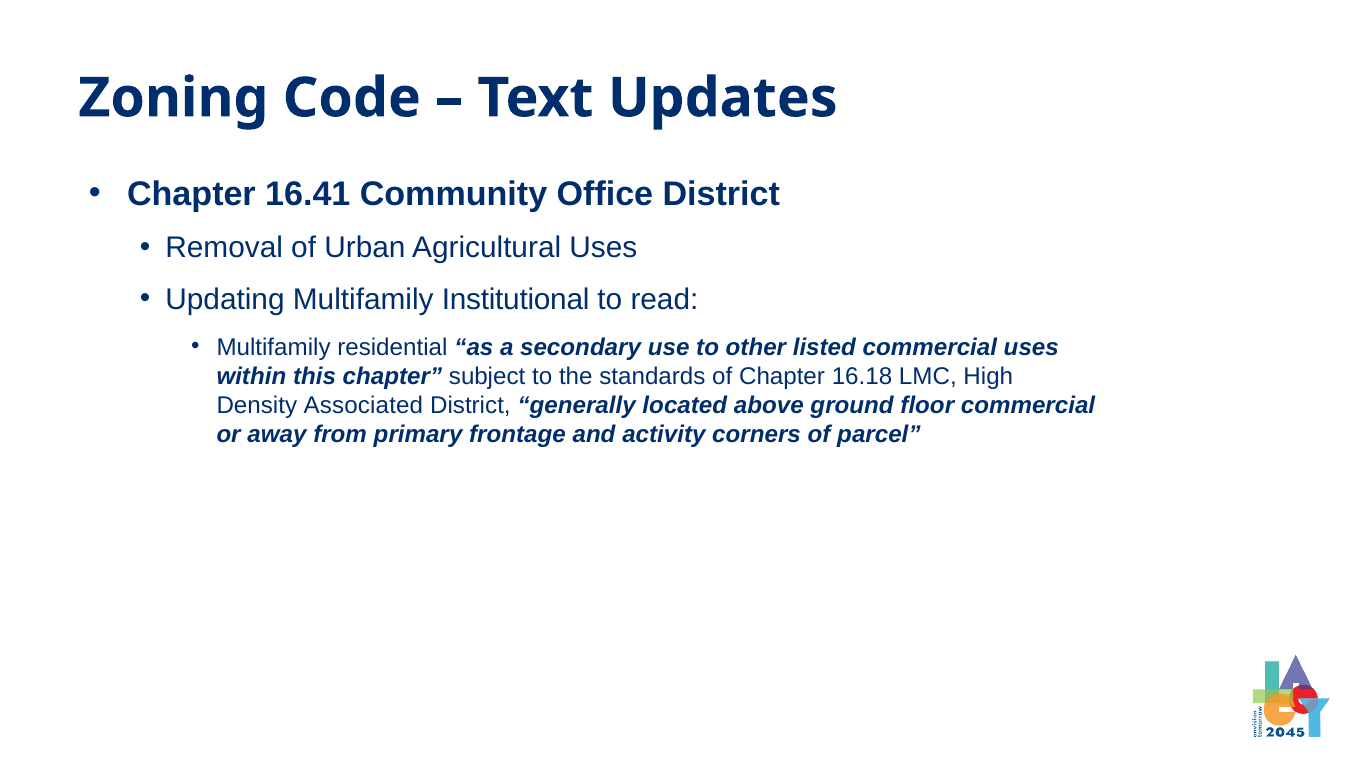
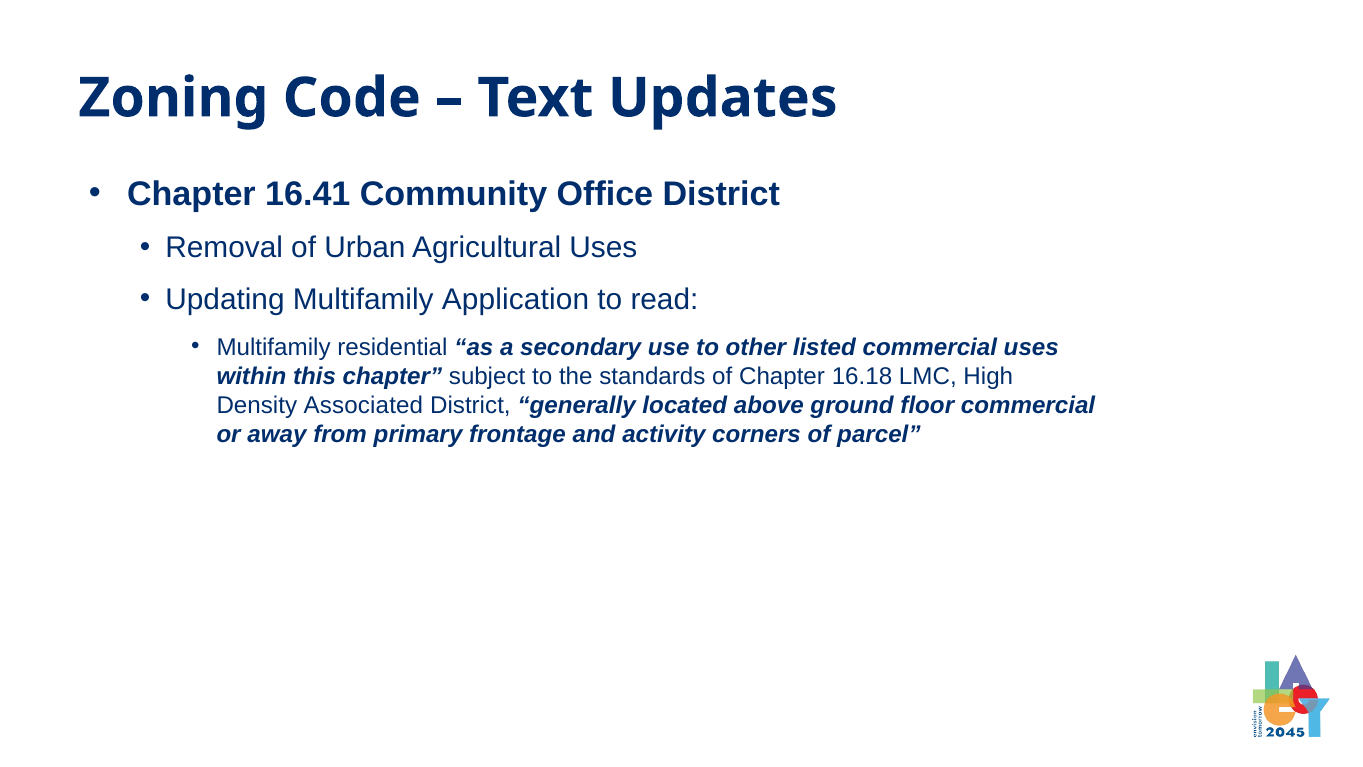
Institutional: Institutional -> Application
